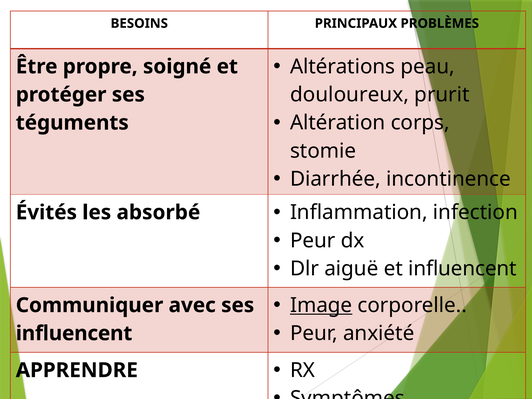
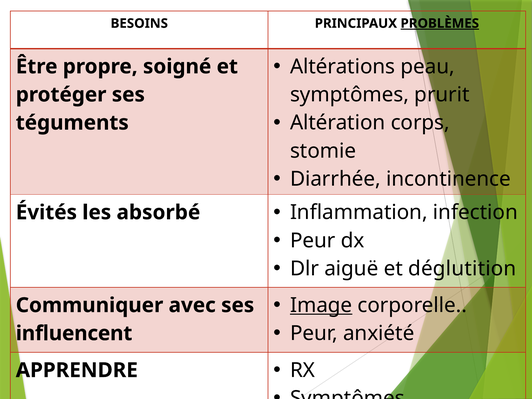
PROBLÈMES underline: none -> present
douloureux at (349, 95): douloureux -> symptômes
et influencent: influencent -> déglutition
